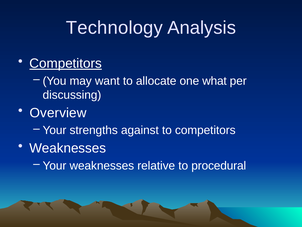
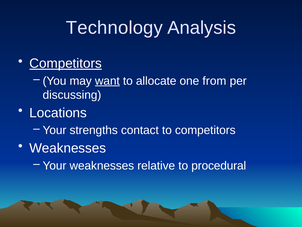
want underline: none -> present
what: what -> from
Overview: Overview -> Locations
against: against -> contact
